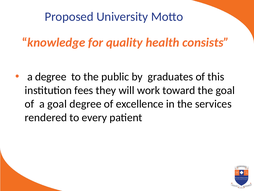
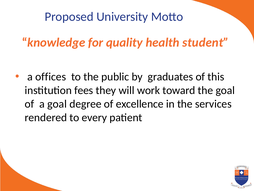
consists: consists -> student
a degree: degree -> offices
